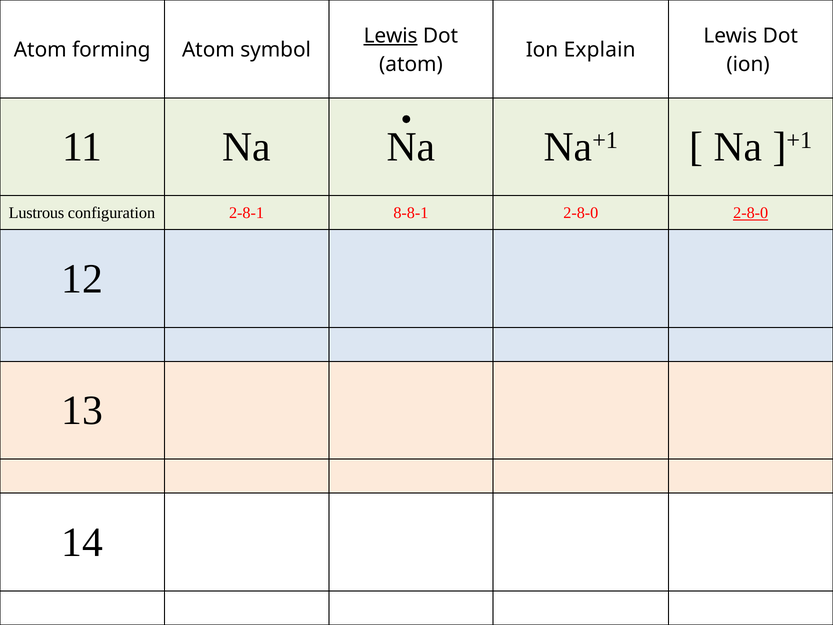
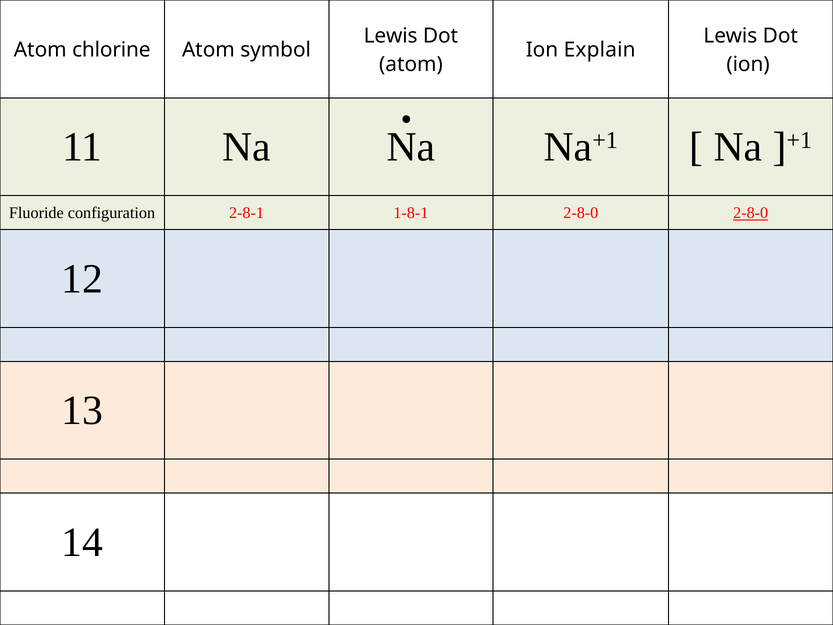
Lewis at (391, 36) underline: present -> none
forming: forming -> chlorine
Lustrous: Lustrous -> Fluoride
8-8-1: 8-8-1 -> 1-8-1
